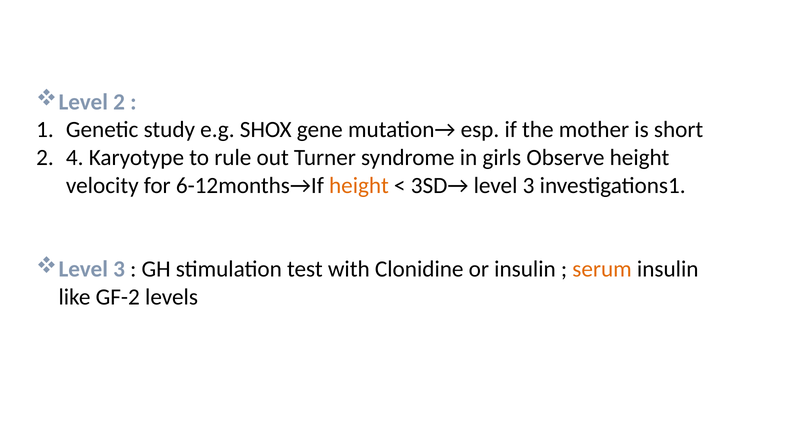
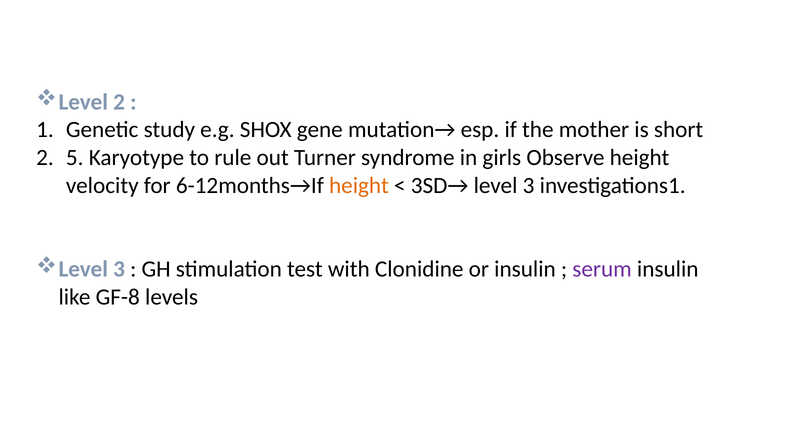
4: 4 -> 5
serum colour: orange -> purple
GF-2: GF-2 -> GF-8
